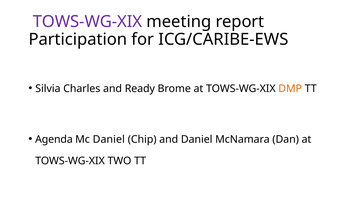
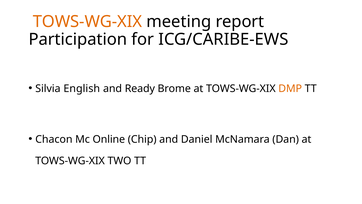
TOWS-WG-XIX at (87, 22) colour: purple -> orange
Charles: Charles -> English
Agenda: Agenda -> Chacon
Mc Daniel: Daniel -> Online
